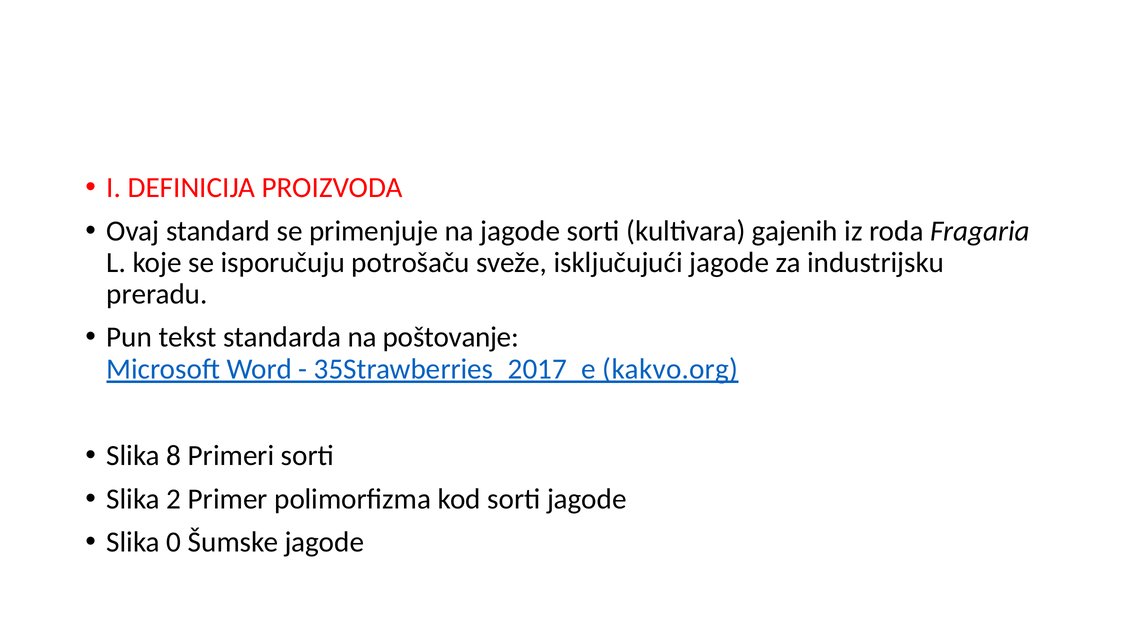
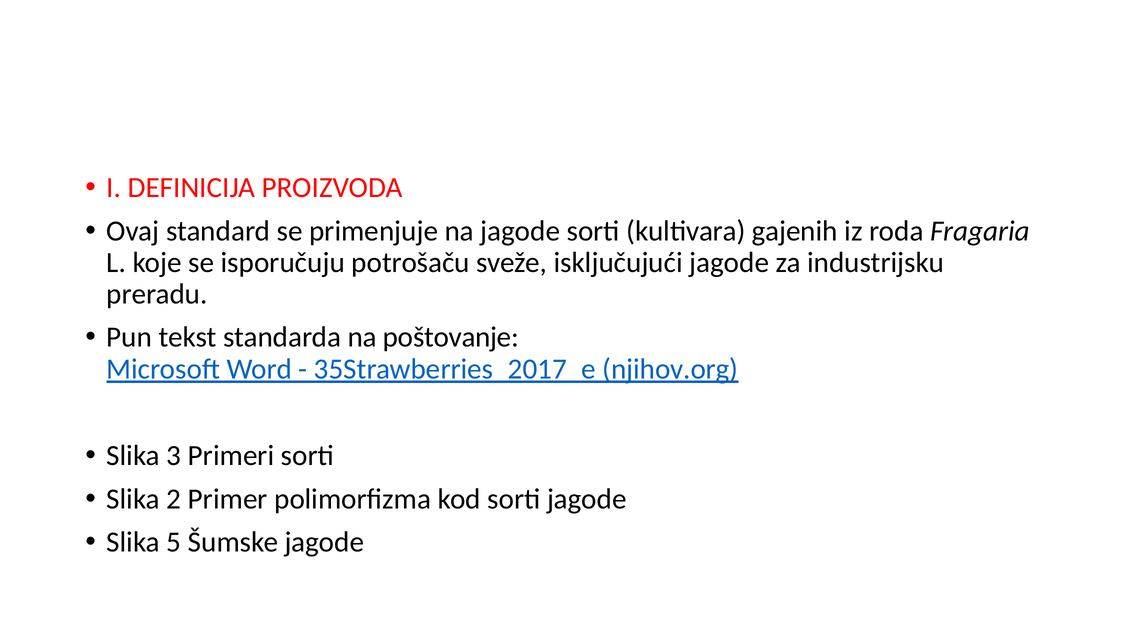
kakvo.org: kakvo.org -> njihov.org
8: 8 -> 3
0: 0 -> 5
